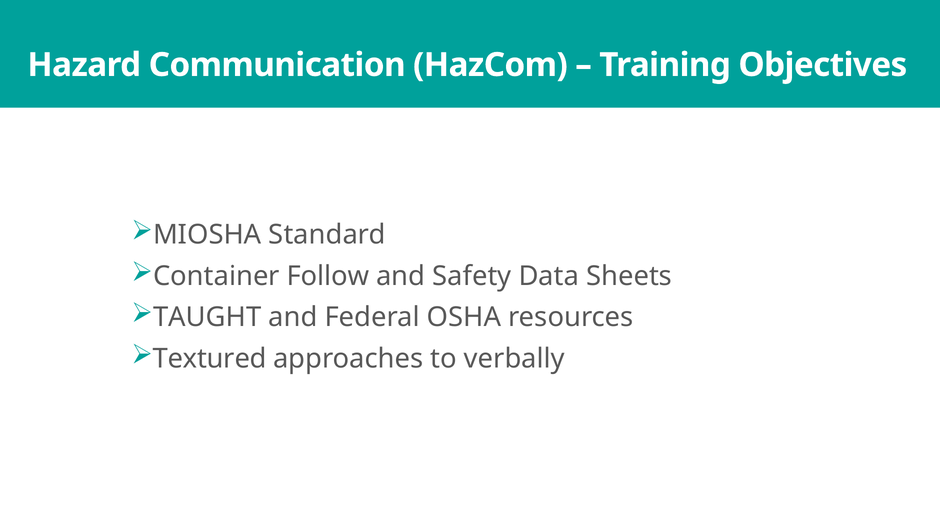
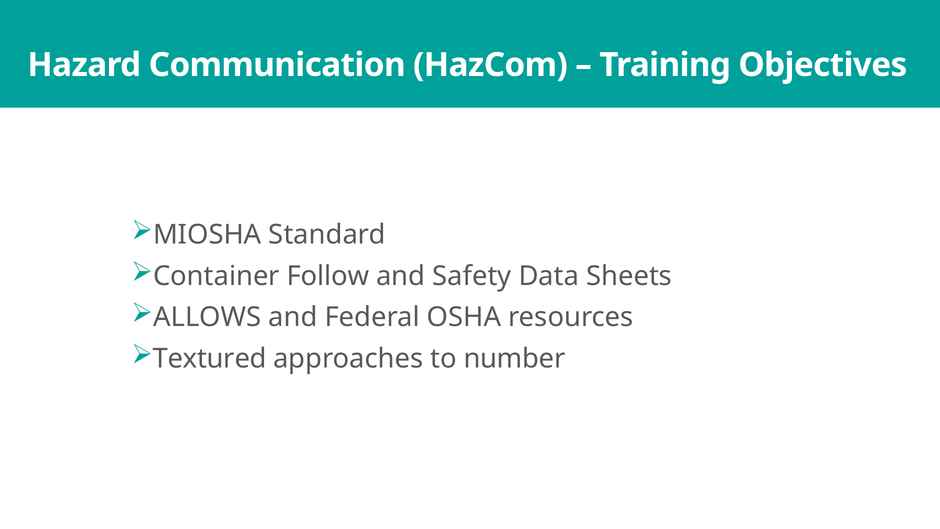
TAUGHT: TAUGHT -> ALLOWS
verbally: verbally -> number
